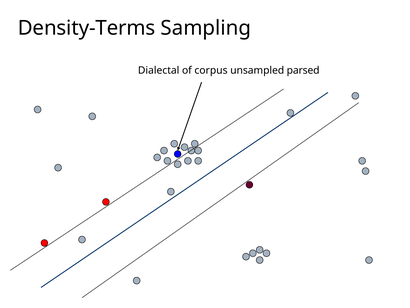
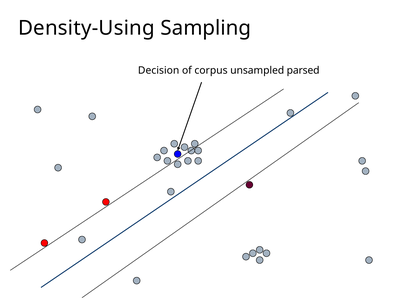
Density-Terms: Density-Terms -> Density-Using
Dialectal: Dialectal -> Decision
